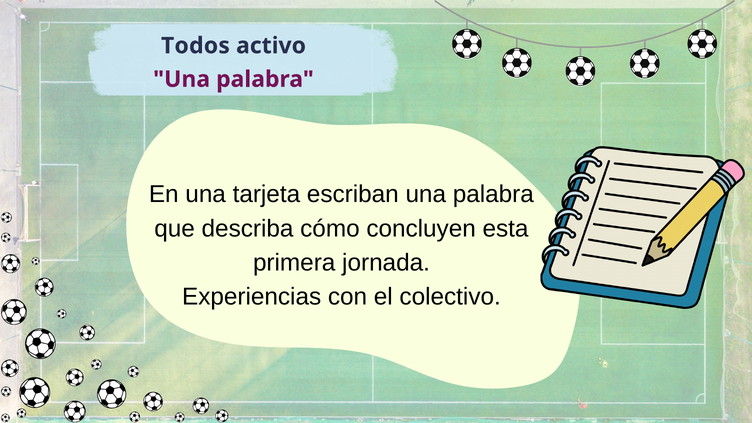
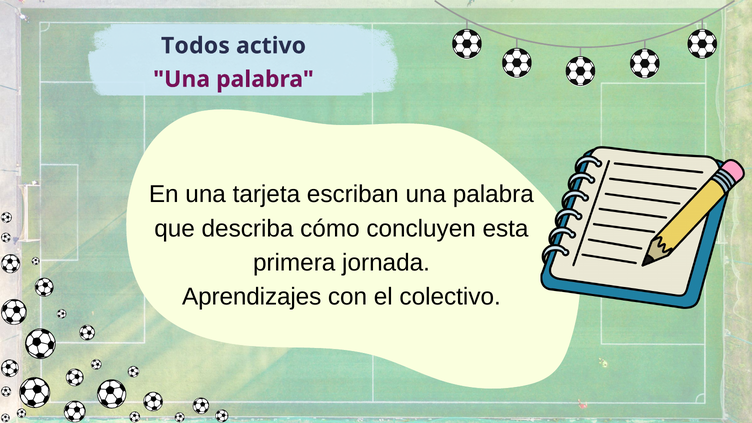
Experiencias: Experiencias -> Aprendizajes
